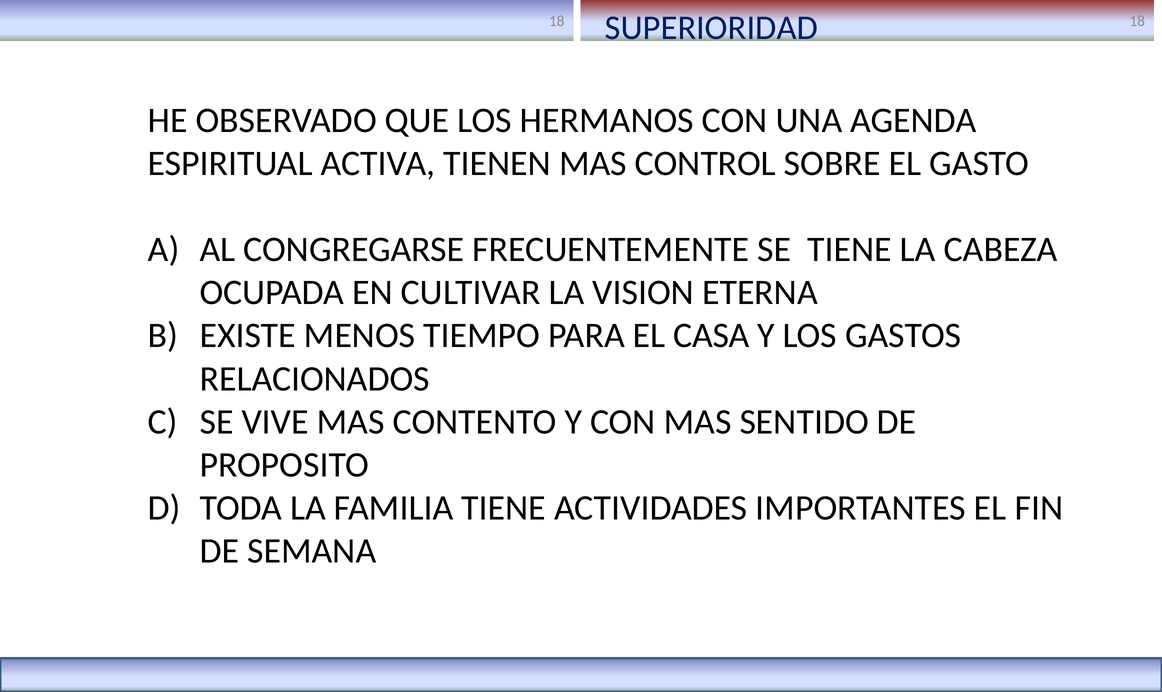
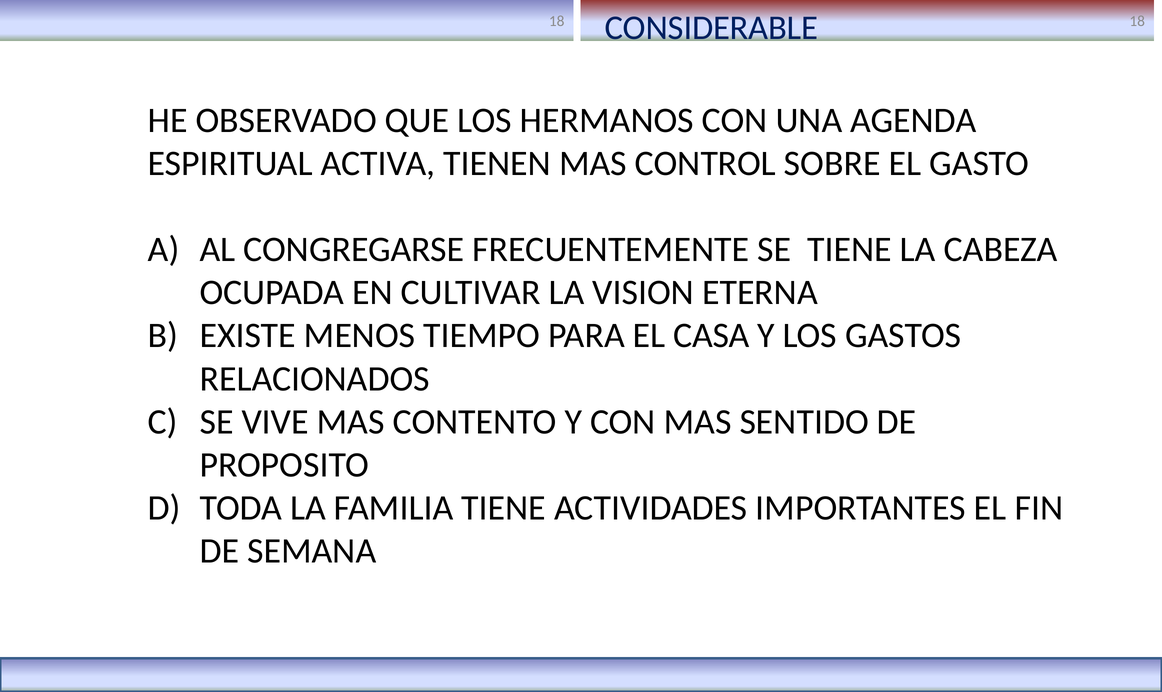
SUPERIORIDAD: SUPERIORIDAD -> CONSIDERABLE
